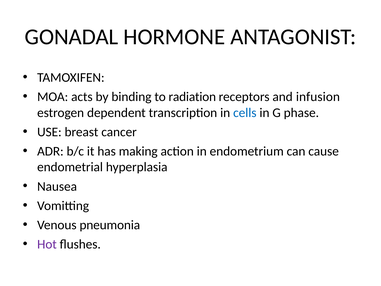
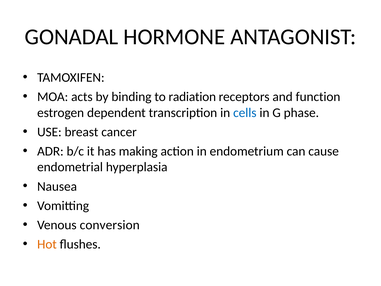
infusion: infusion -> function
pneumonia: pneumonia -> conversion
Hot colour: purple -> orange
